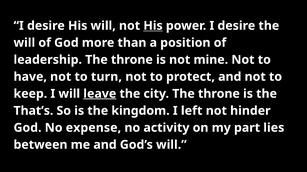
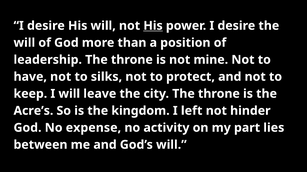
turn: turn -> silks
leave underline: present -> none
That’s: That’s -> Acre’s
